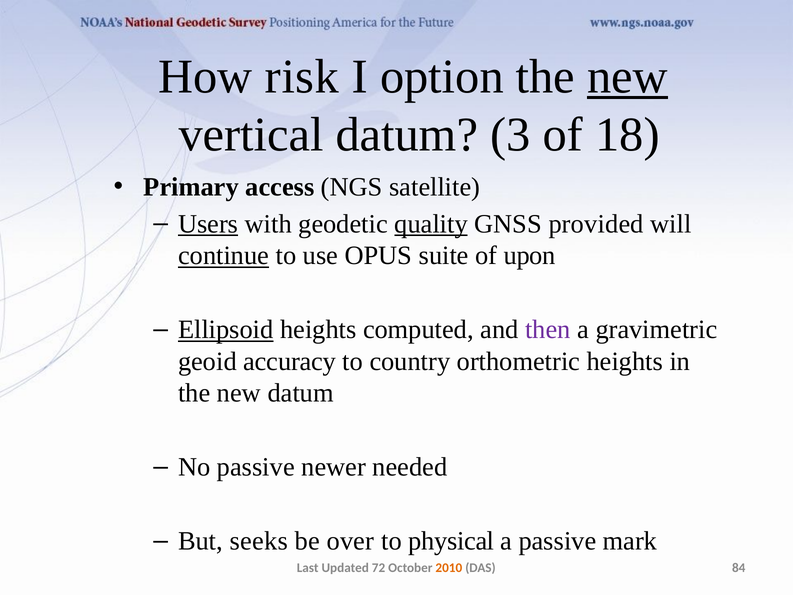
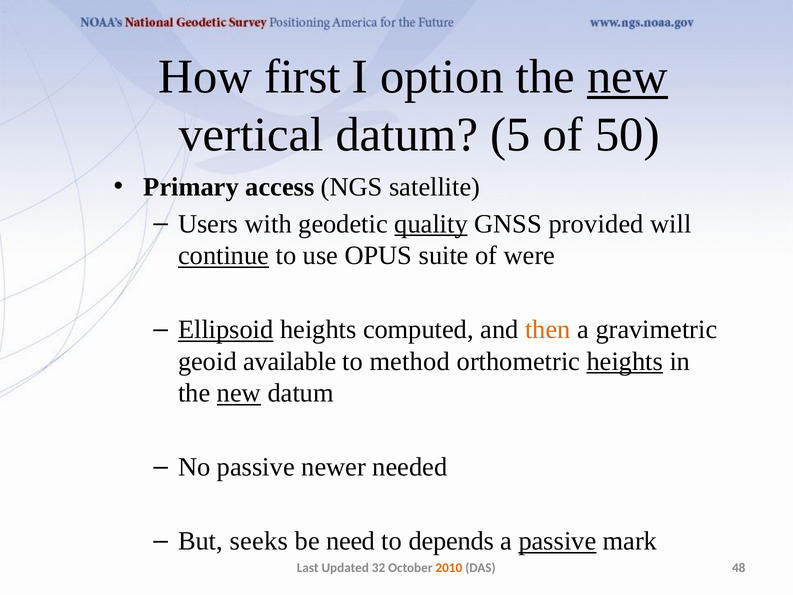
risk: risk -> first
3: 3 -> 5
18: 18 -> 50
Users underline: present -> none
upon: upon -> were
then colour: purple -> orange
accuracy: accuracy -> available
country: country -> method
heights at (625, 361) underline: none -> present
new at (239, 393) underline: none -> present
over: over -> need
physical: physical -> depends
passive at (557, 541) underline: none -> present
72: 72 -> 32
84: 84 -> 48
